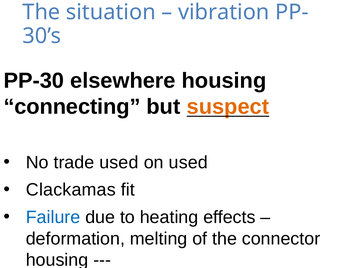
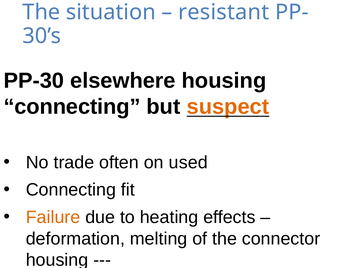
vibration: vibration -> resistant
trade used: used -> often
Clackamas at (71, 190): Clackamas -> Connecting
Failure colour: blue -> orange
